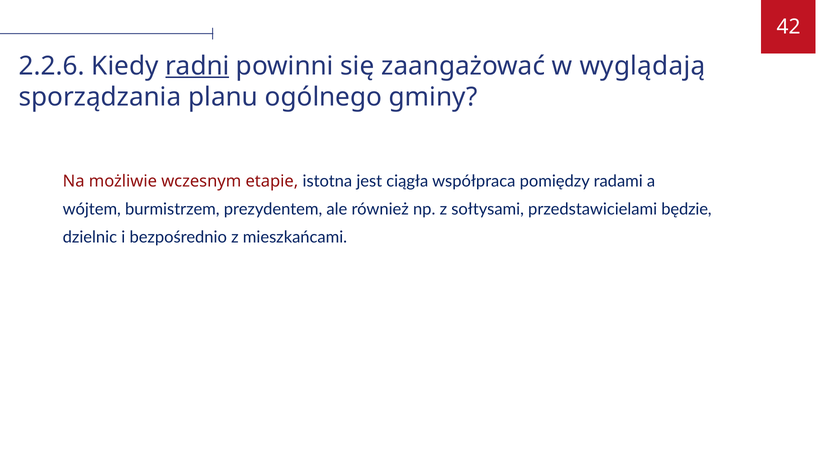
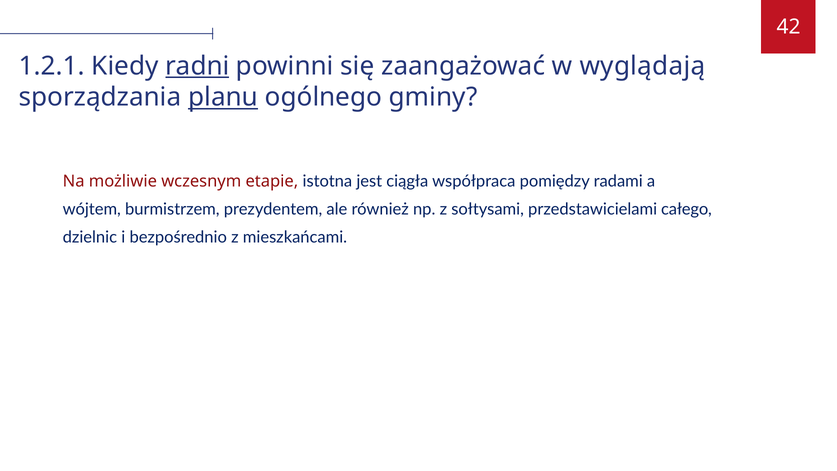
2.2.6: 2.2.6 -> 1.2.1
planu underline: none -> present
będzie: będzie -> całego
